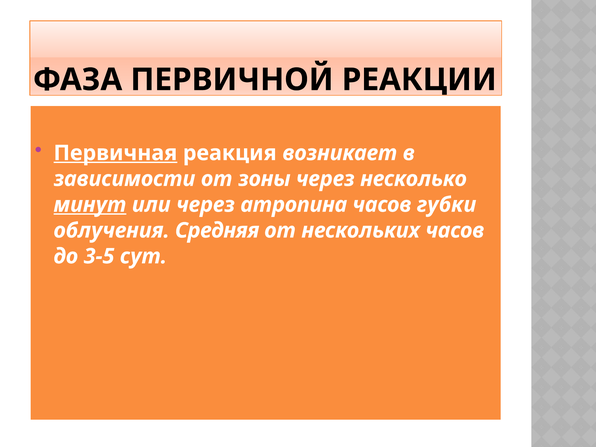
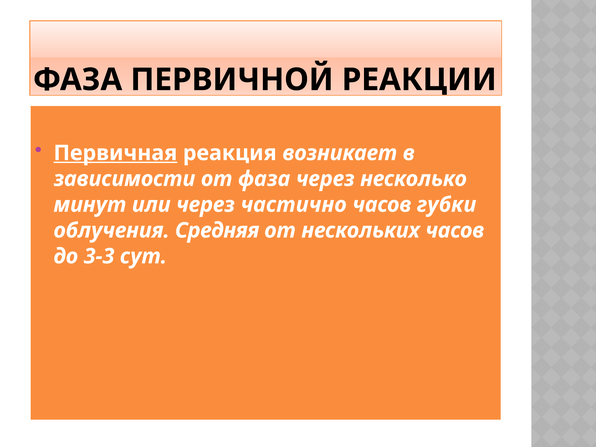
от зоны: зоны -> фаза
минут underline: present -> none
атропина: атропина -> частично
3-5: 3-5 -> 3-3
